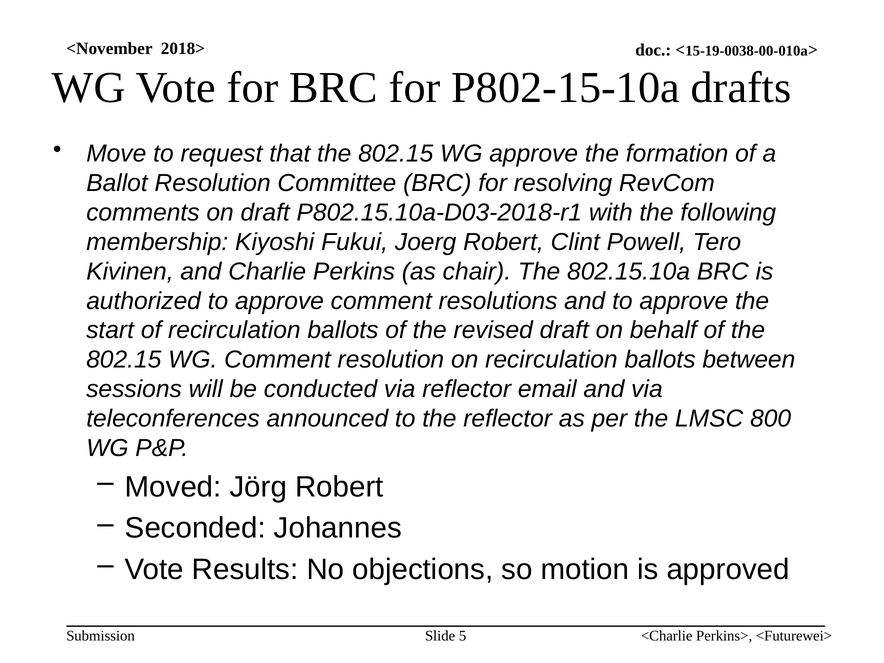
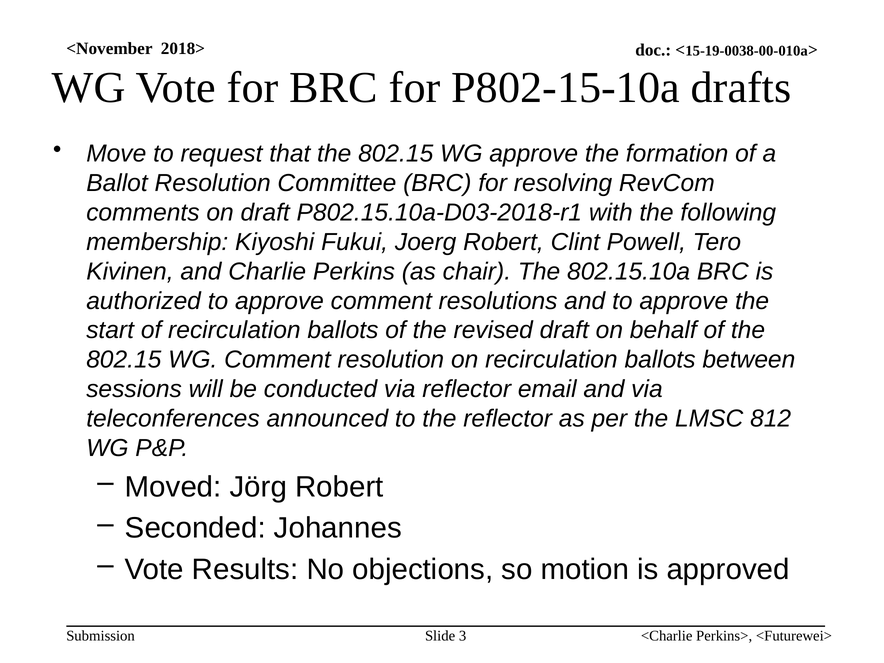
800: 800 -> 812
5: 5 -> 3
